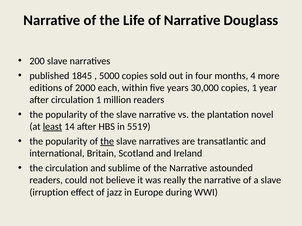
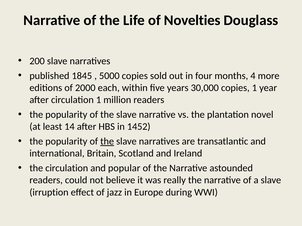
of Narrative: Narrative -> Novelties
least underline: present -> none
5519: 5519 -> 1452
sublime: sublime -> popular
